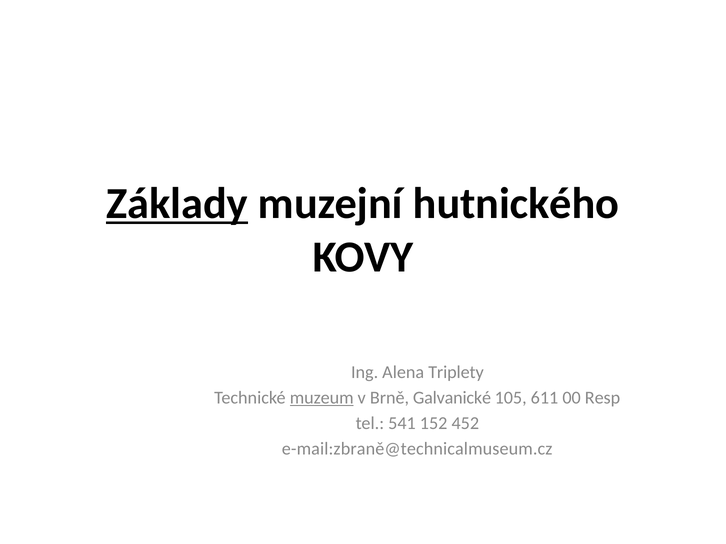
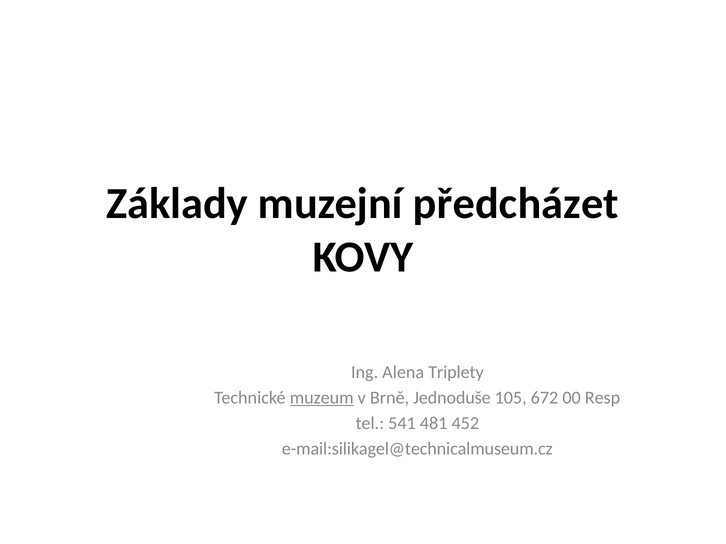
Základy underline: present -> none
hutnického: hutnického -> předcházet
Galvanické: Galvanické -> Jednoduše
611: 611 -> 672
152: 152 -> 481
e-mail:zbraně@technicalmuseum.cz: e-mail:zbraně@technicalmuseum.cz -> e-mail:silikagel@technicalmuseum.cz
